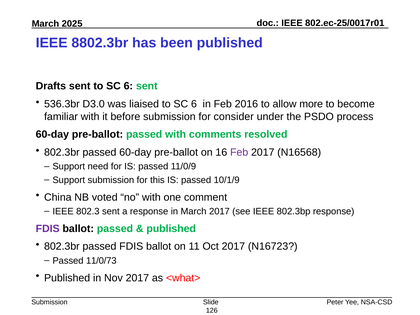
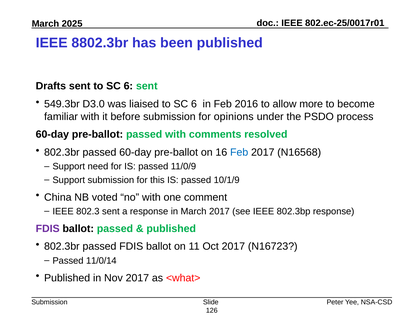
536.3br: 536.3br -> 549.3br
consider: consider -> opinions
Feb at (239, 152) colour: purple -> blue
11/0/73: 11/0/73 -> 11/0/14
